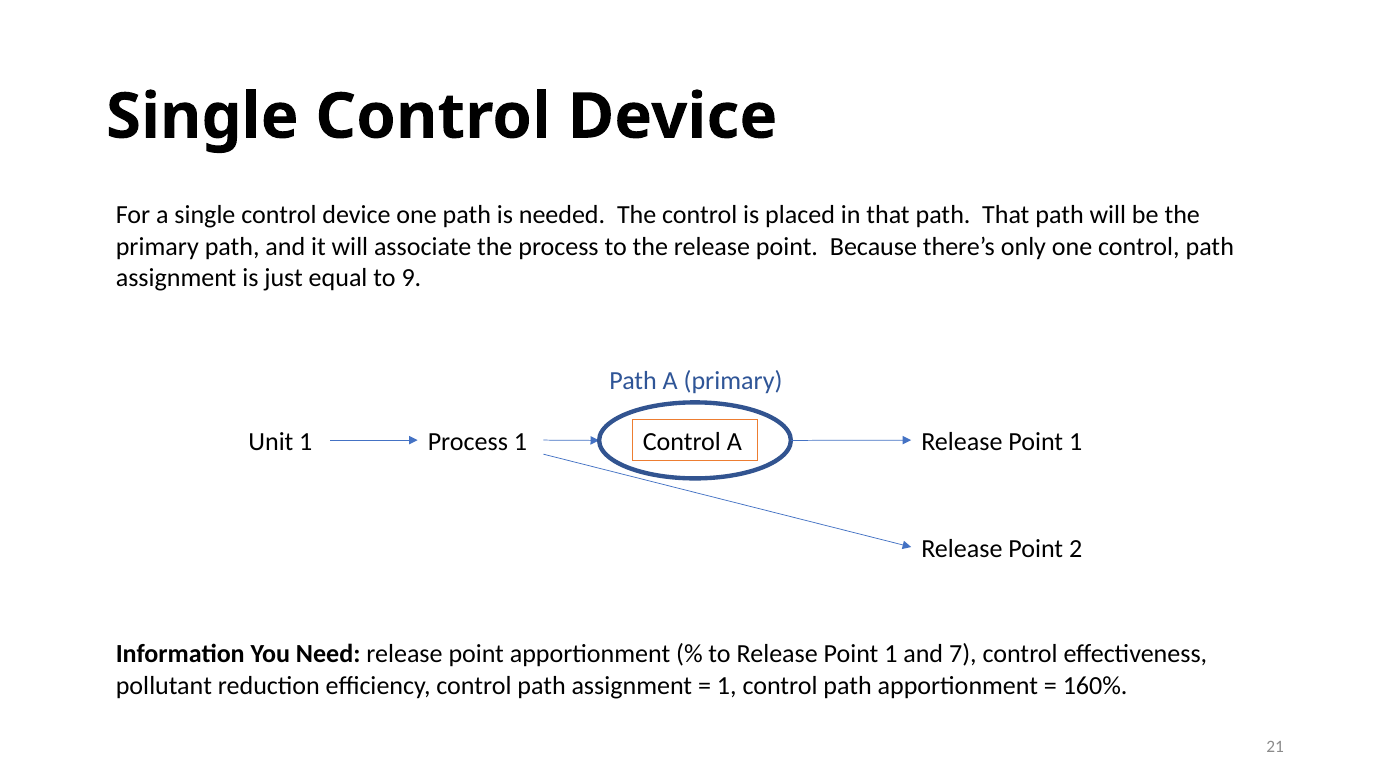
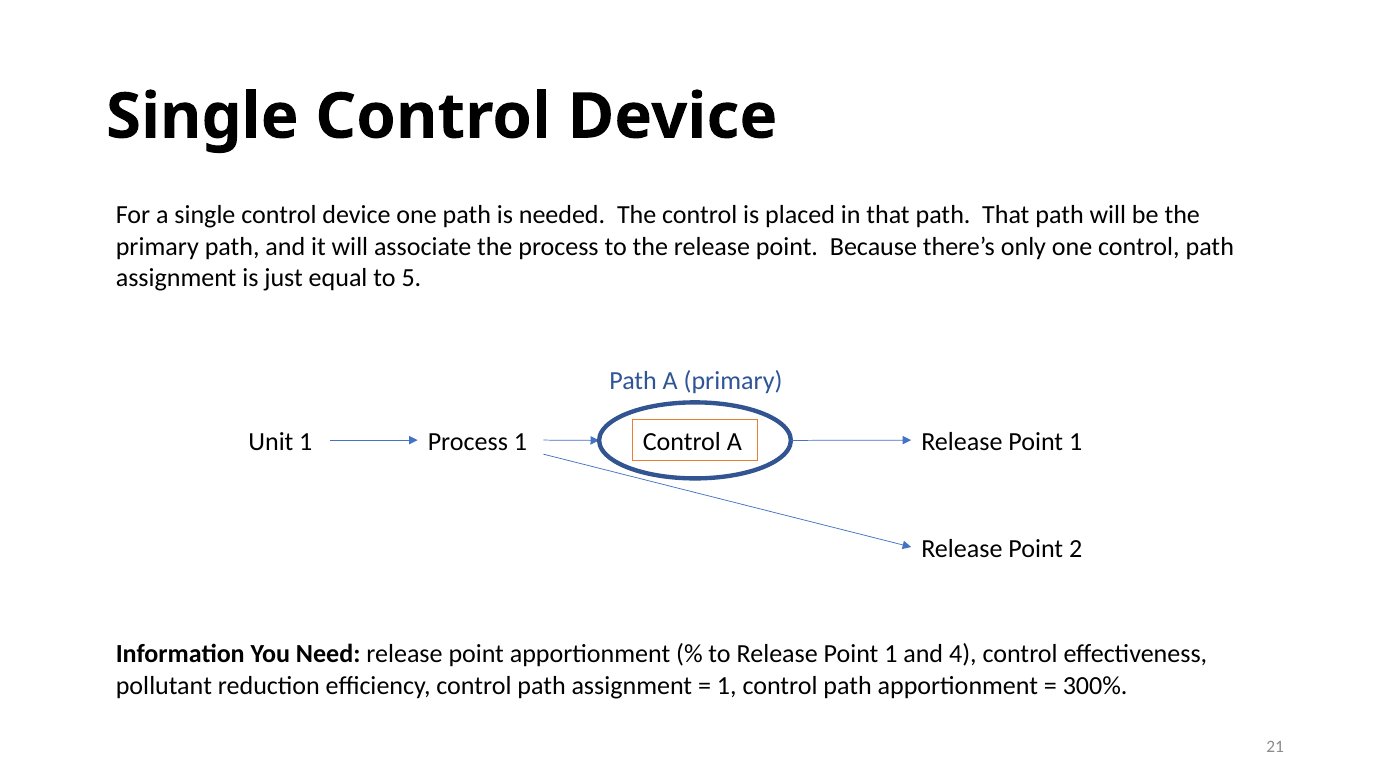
9: 9 -> 5
7: 7 -> 4
160%: 160% -> 300%
